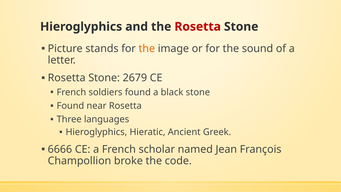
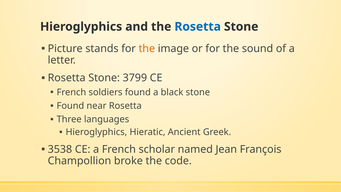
Rosetta at (198, 27) colour: red -> blue
2679: 2679 -> 3799
6666: 6666 -> 3538
